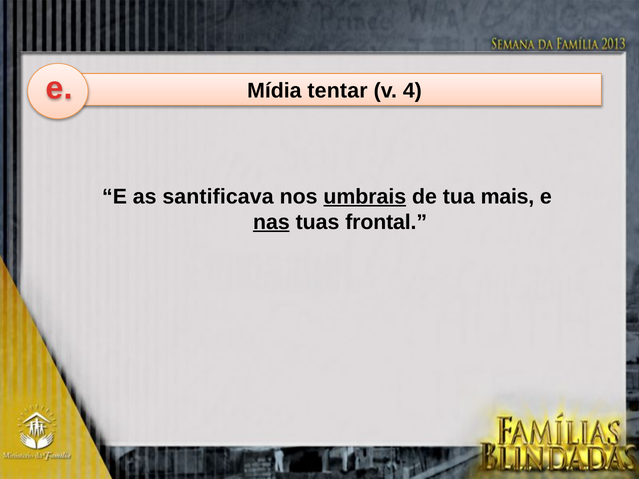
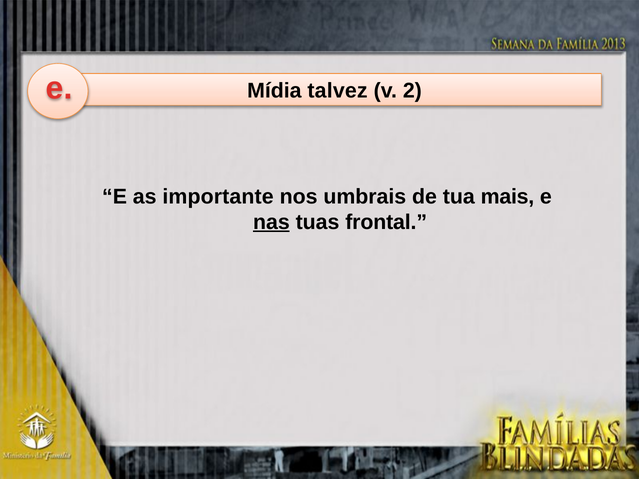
tentar: tentar -> talvez
4: 4 -> 2
santificava: santificava -> importante
umbrais underline: present -> none
